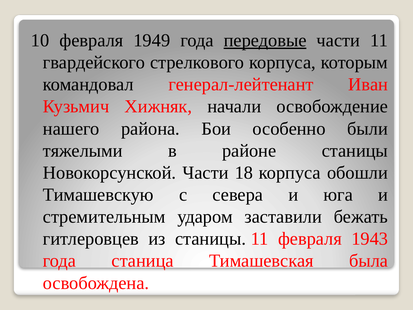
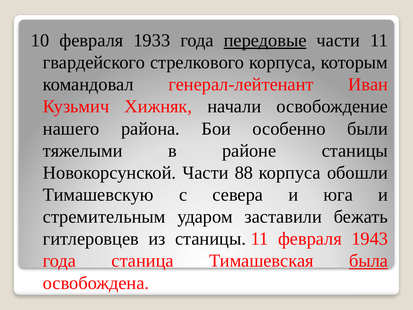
1949: 1949 -> 1933
18: 18 -> 88
была underline: none -> present
